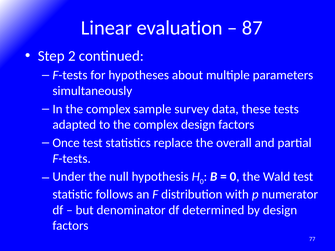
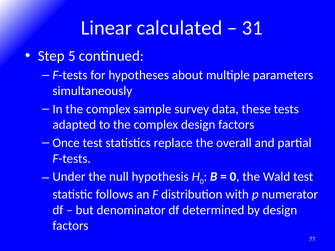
evaluation: evaluation -> calculated
87: 87 -> 31
2: 2 -> 5
